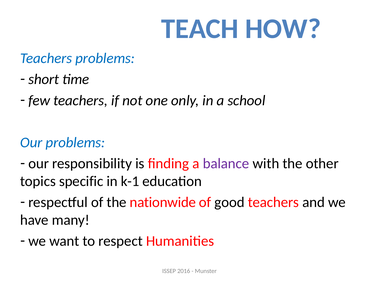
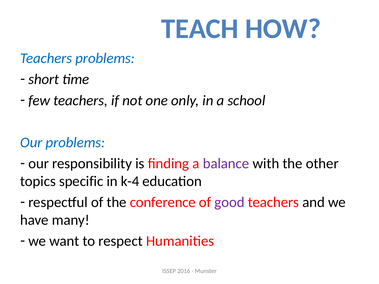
k-1: k-1 -> k-4
nationwide: nationwide -> conference
good colour: black -> purple
